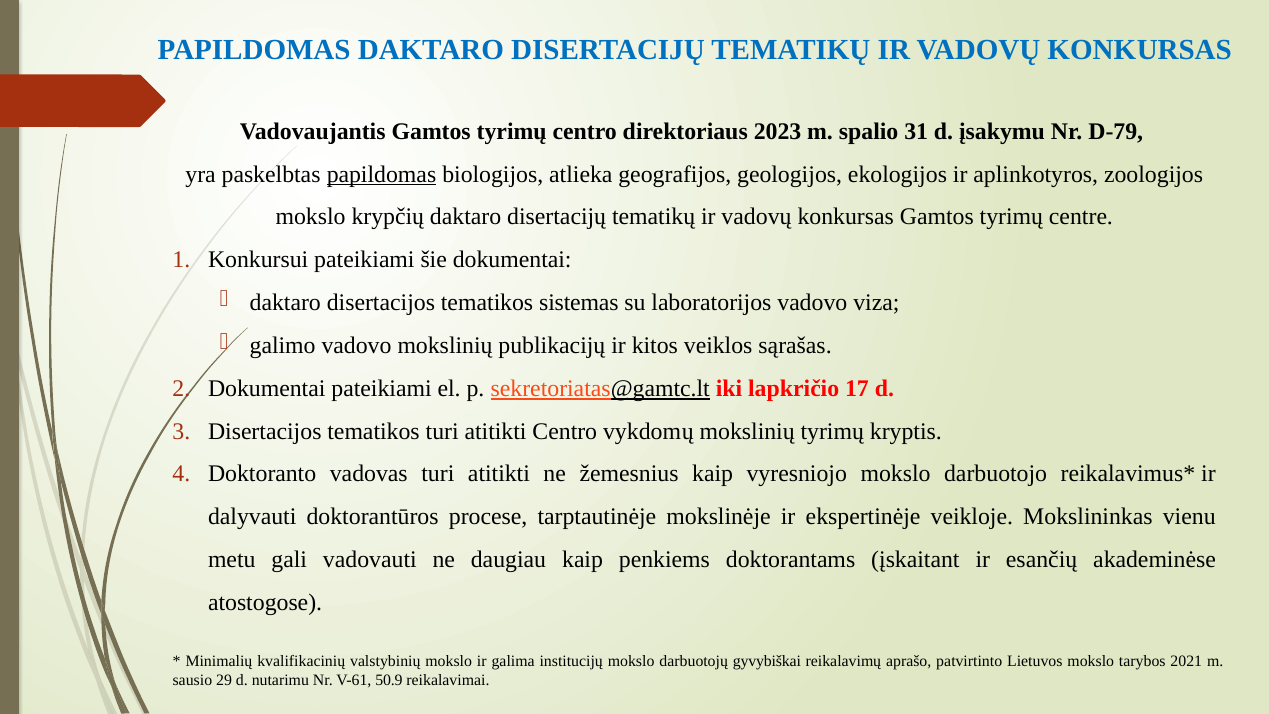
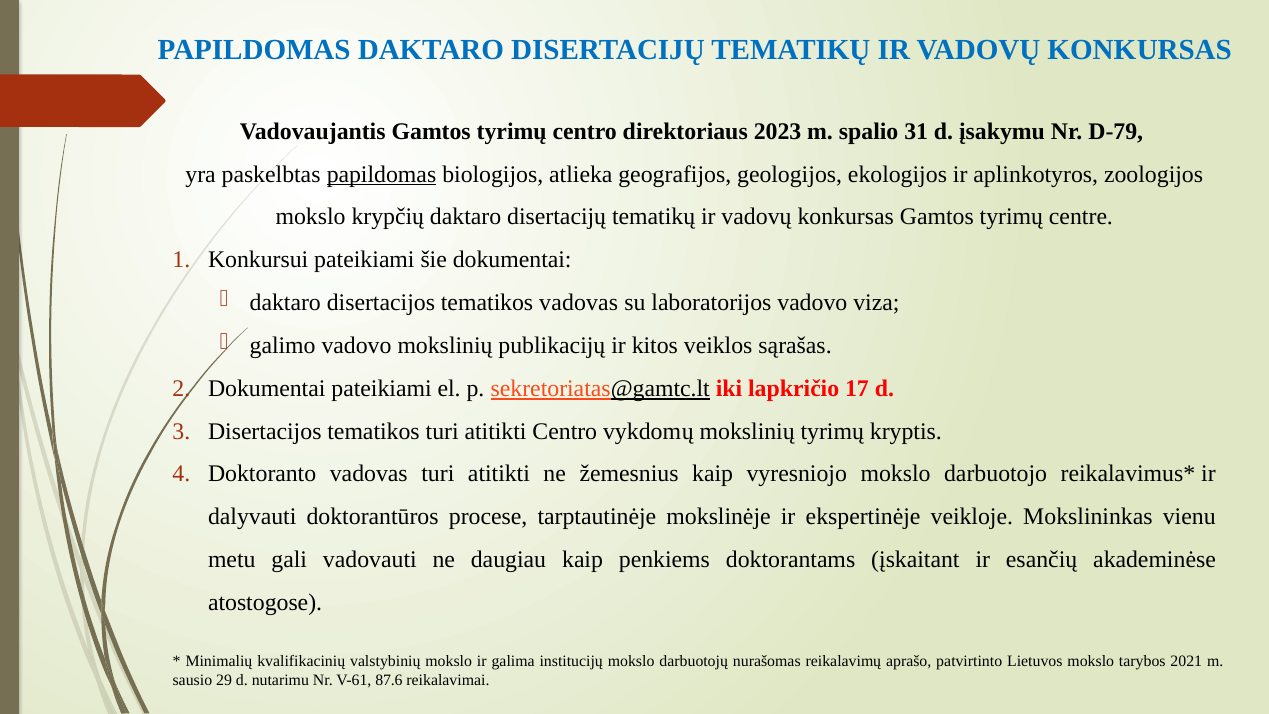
tematikos sistemas: sistemas -> vadovas
gyvybiškai: gyvybiškai -> nurašomas
50.9: 50.9 -> 87.6
